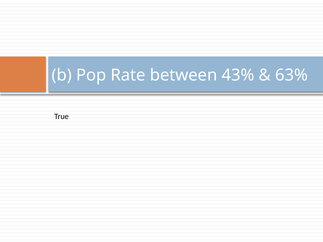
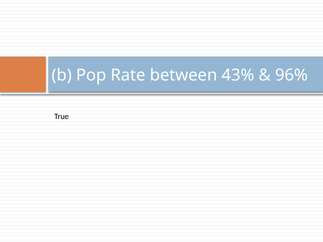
63%: 63% -> 96%
